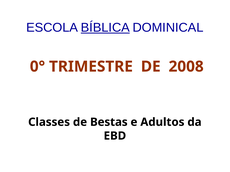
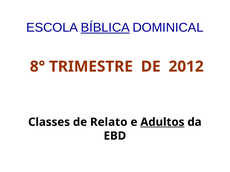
0°: 0° -> 8°
2008: 2008 -> 2012
Bestas: Bestas -> Relato
Adultos underline: none -> present
